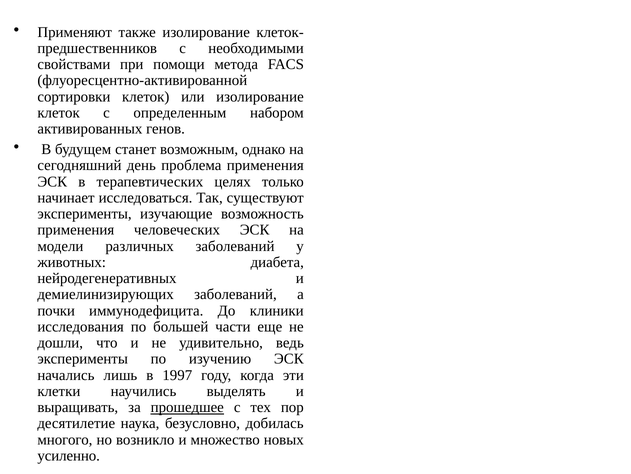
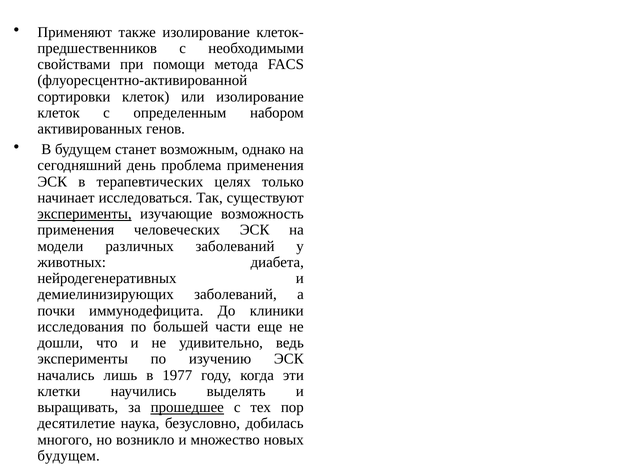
эксперименты at (85, 214) underline: none -> present
1997: 1997 -> 1977
усиленно at (69, 455): усиленно -> будущем
